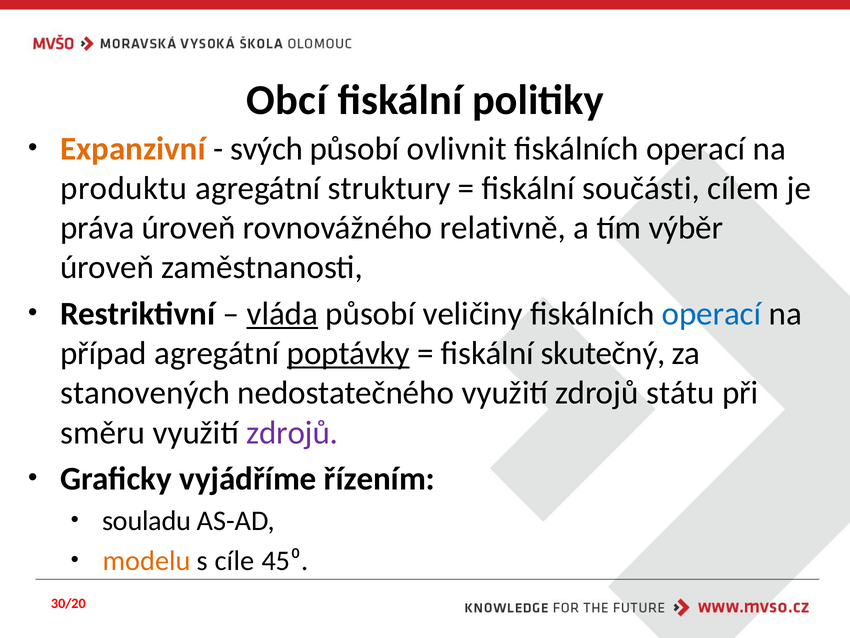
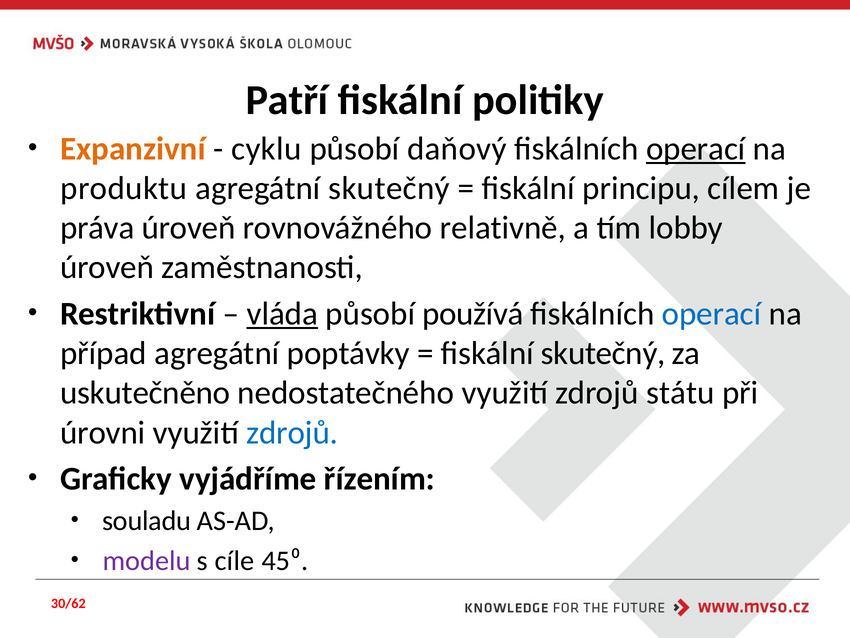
Obcí: Obcí -> Patří
svých: svých -> cyklu
ovlivnit: ovlivnit -> daňový
operací at (696, 149) underline: none -> present
agregátní struktury: struktury -> skutečný
součásti: součásti -> principu
výběr: výběr -> lobby
veličiny: veličiny -> používá
poptávky underline: present -> none
stanovených: stanovených -> uskutečněno
směru: směru -> úrovni
zdrojů at (292, 432) colour: purple -> blue
modelu colour: orange -> purple
30/20: 30/20 -> 30/62
